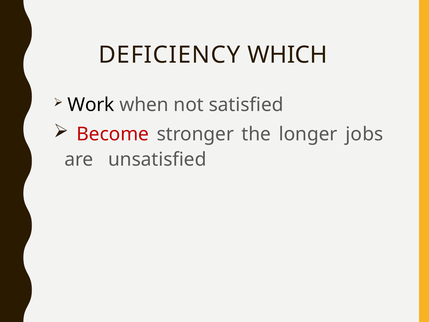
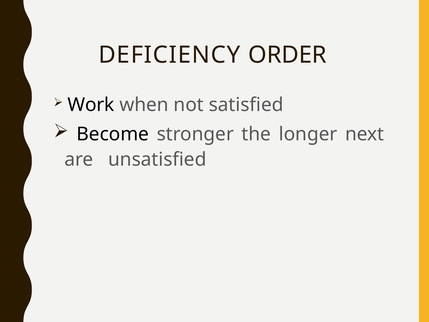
WHICH: WHICH -> ORDER
Become colour: red -> black
jobs: jobs -> next
